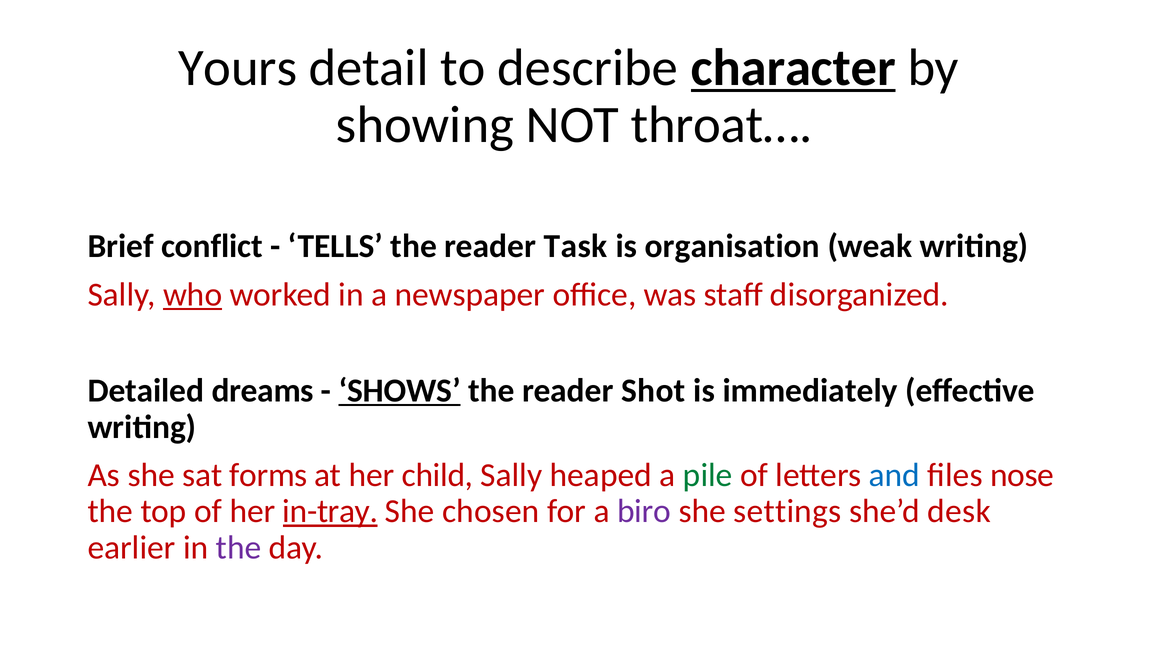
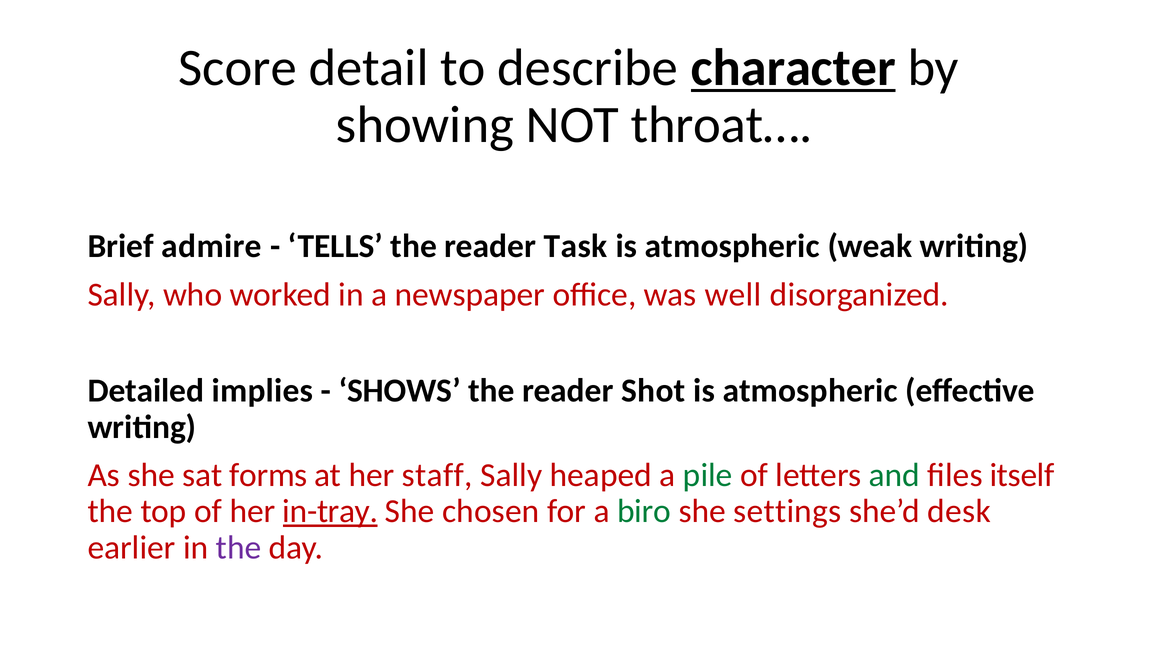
Yours: Yours -> Score
conflict: conflict -> admire
organisation at (732, 246): organisation -> atmospheric
who underline: present -> none
staff: staff -> well
dreams: dreams -> implies
SHOWS underline: present -> none
immediately at (810, 391): immediately -> atmospheric
child: child -> staff
and colour: blue -> green
nose: nose -> itself
biro colour: purple -> green
